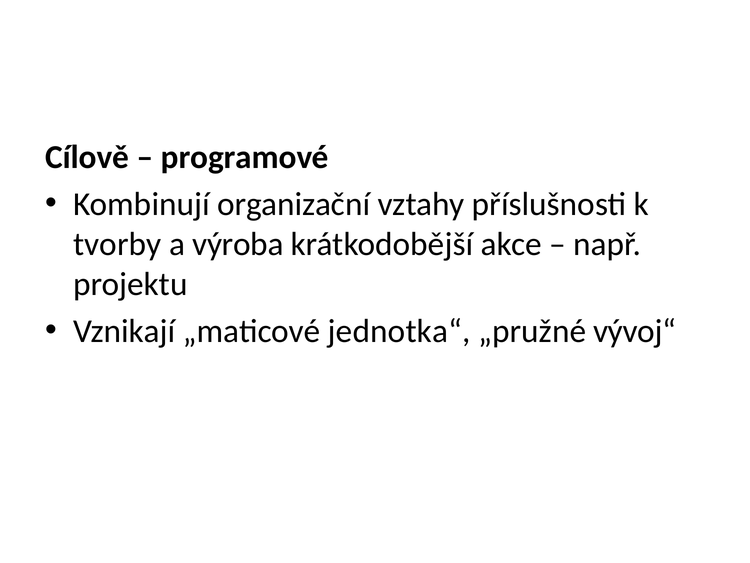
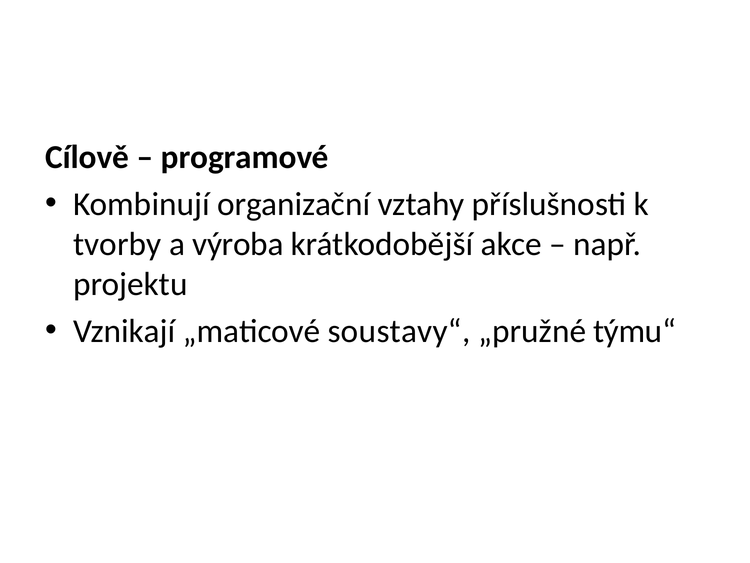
jednotka“: jednotka“ -> soustavy“
vývoj“: vývoj“ -> týmu“
